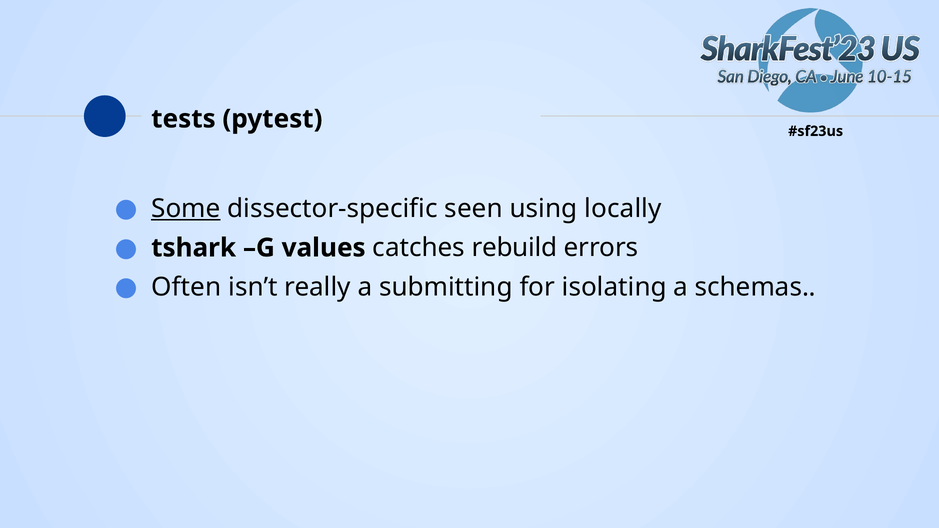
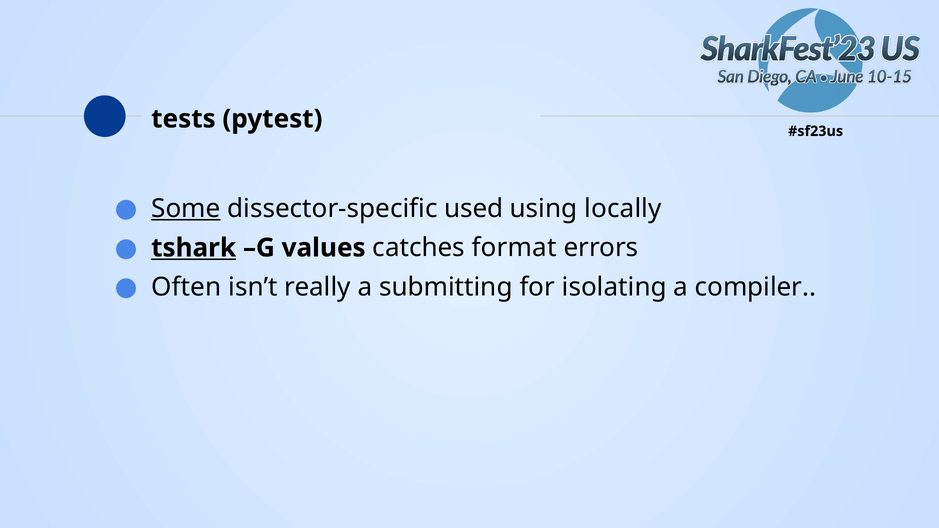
seen: seen -> used
tshark underline: none -> present
rebuild: rebuild -> format
schemas: schemas -> compiler
